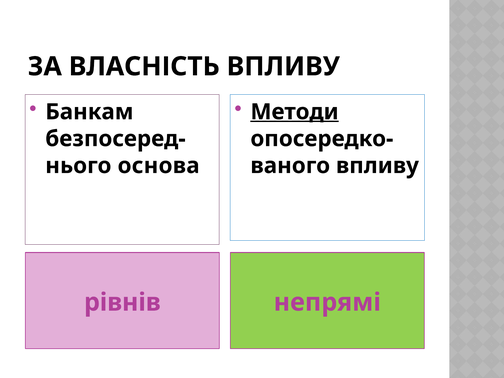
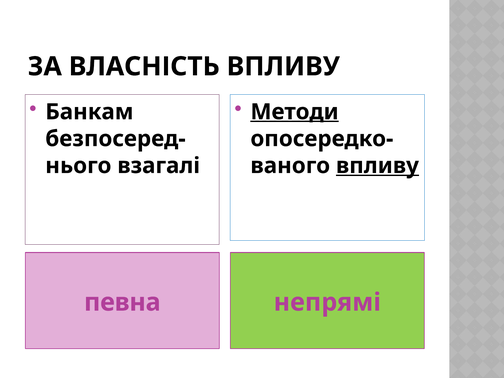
основа: основа -> взагалі
впливу at (377, 166) underline: none -> present
рівнів: рівнів -> певна
